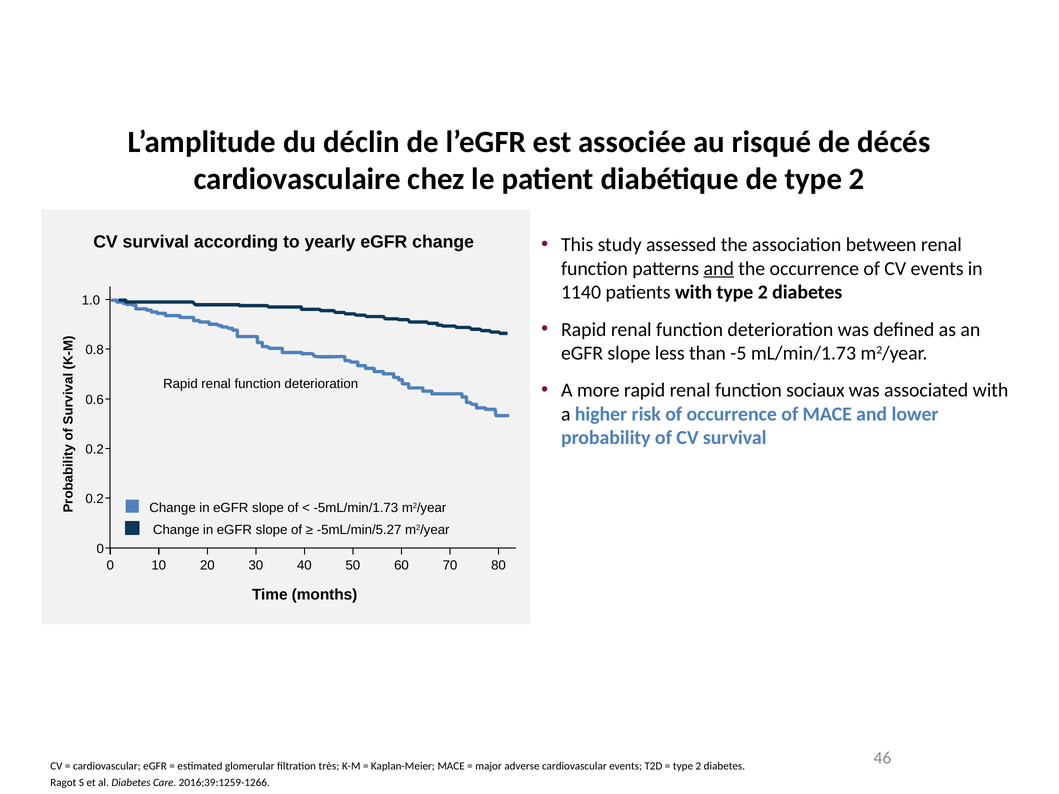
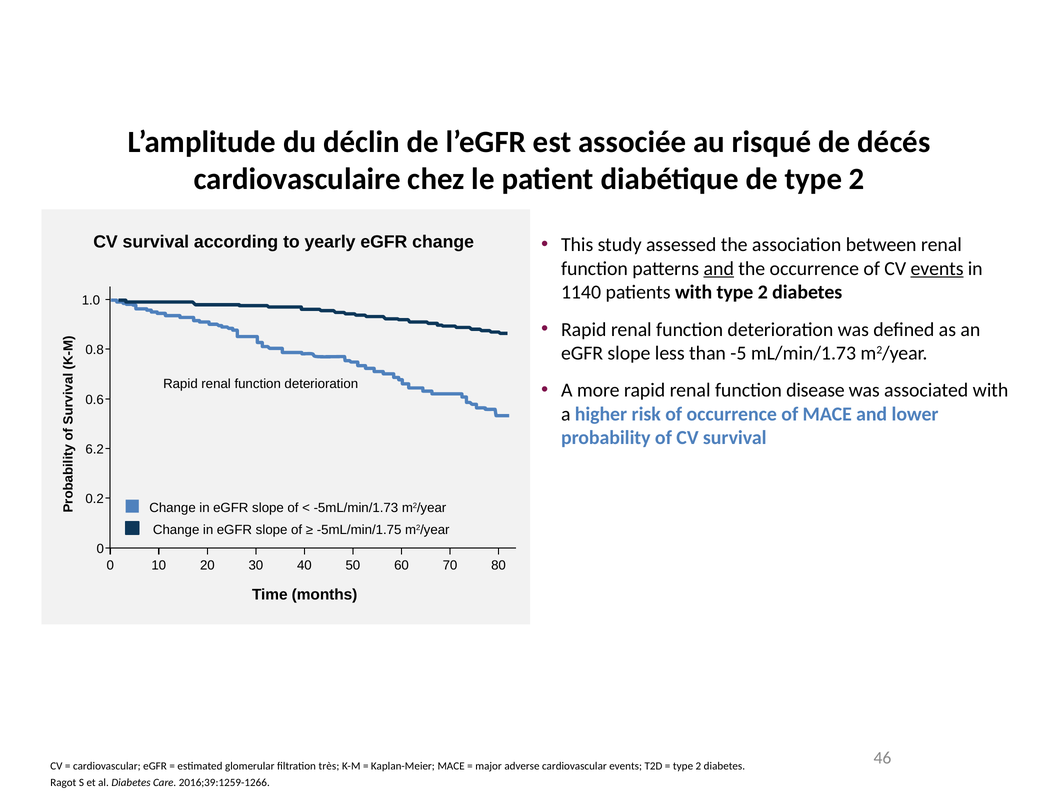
events at (937, 269) underline: none -> present
sociaux: sociaux -> disease
0.2 at (95, 450): 0.2 -> 6.2
-5mL/min/5.27: -5mL/min/5.27 -> -5mL/min/1.75
